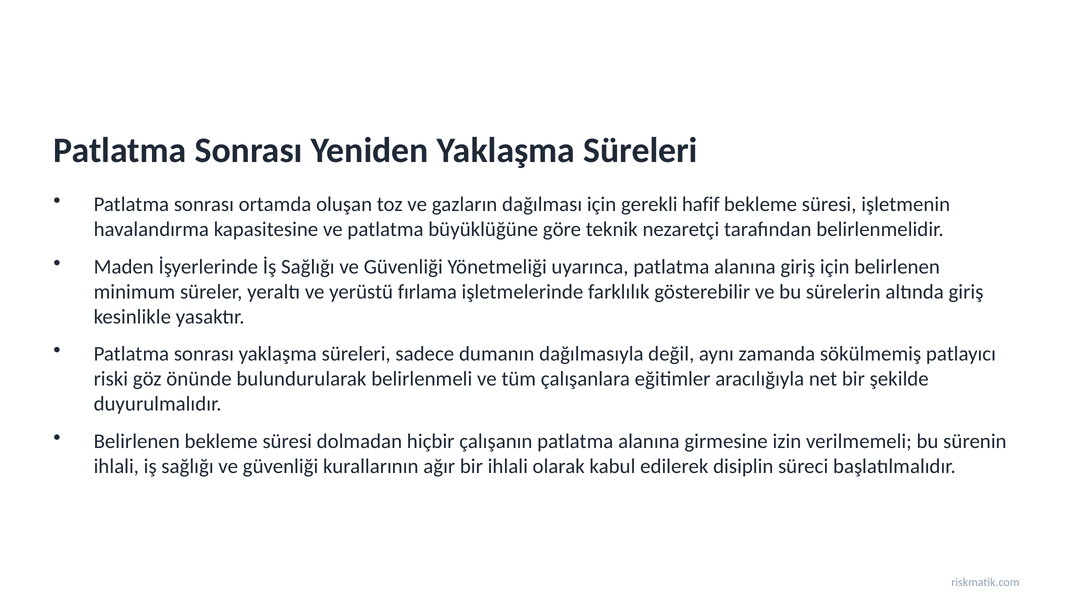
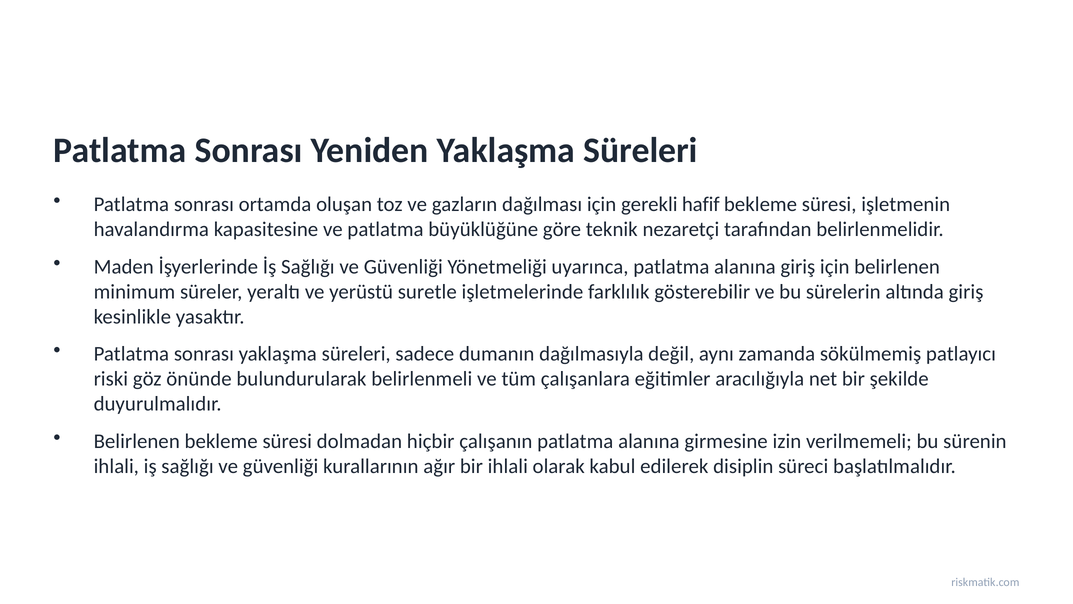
fırlama: fırlama -> suretle
